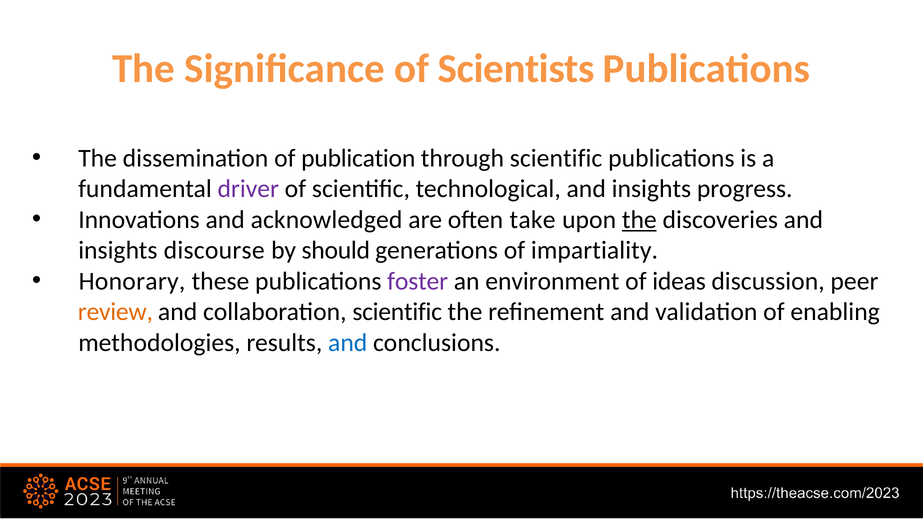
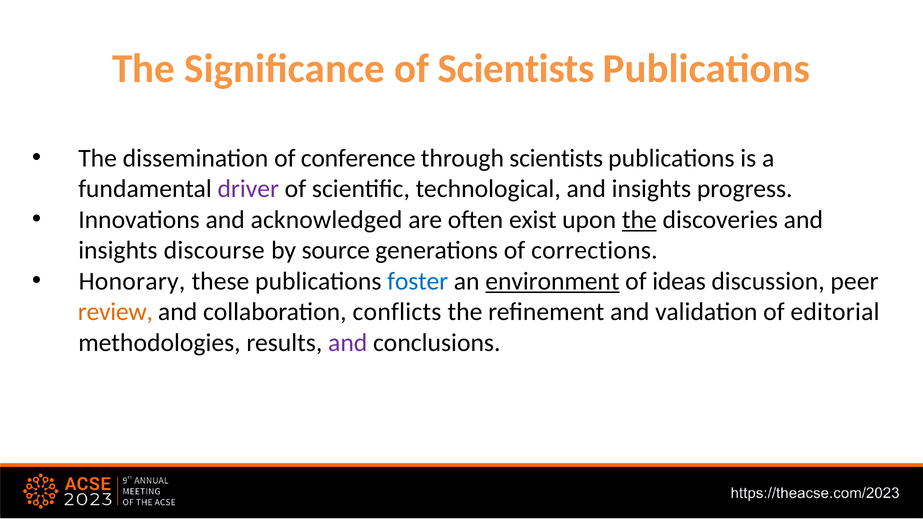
publication: publication -> conference
through scientific: scientific -> scientists
take: take -> exist
should: should -> source
impartiality: impartiality -> corrections
foster colour: purple -> blue
environment underline: none -> present
collaboration scientific: scientific -> conflicts
enabling: enabling -> editorial
and at (348, 343) colour: blue -> purple
